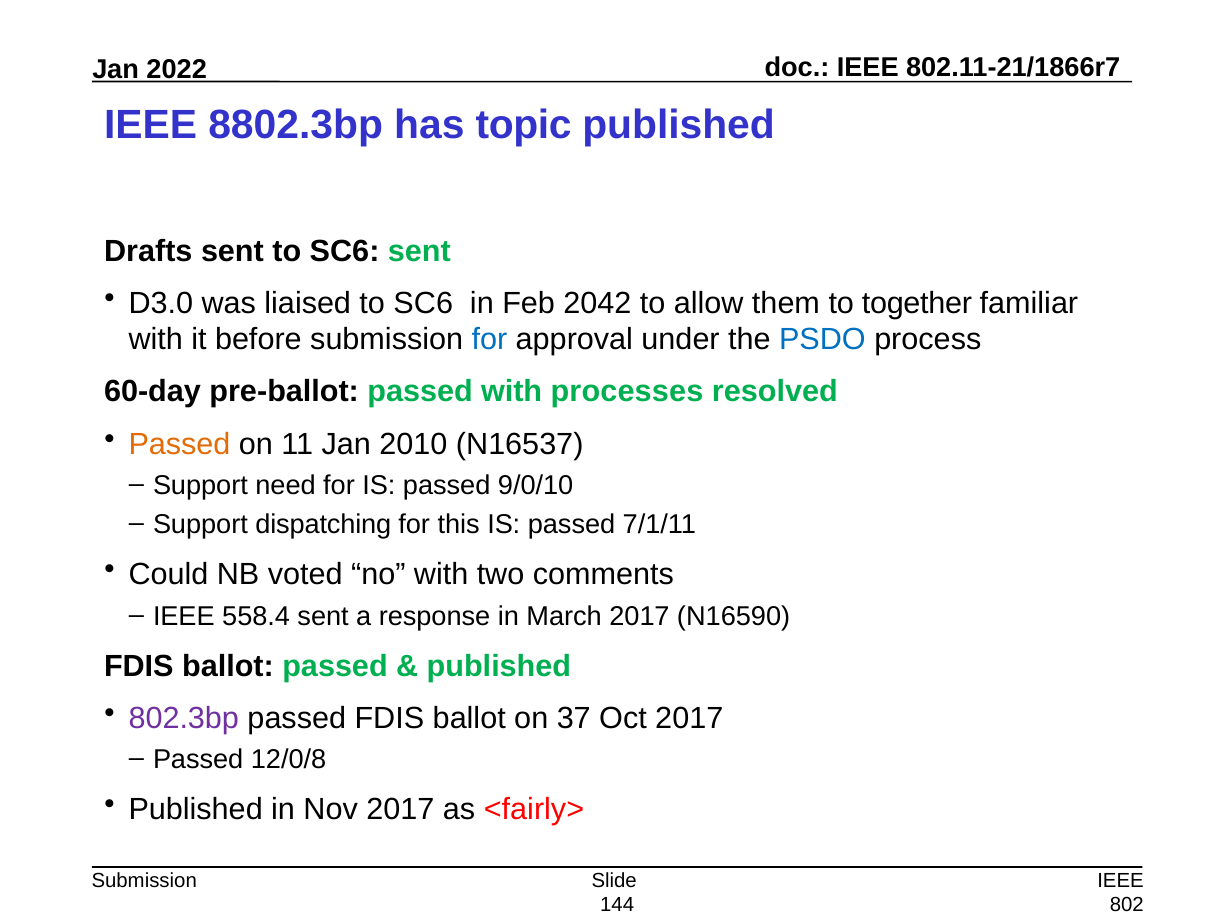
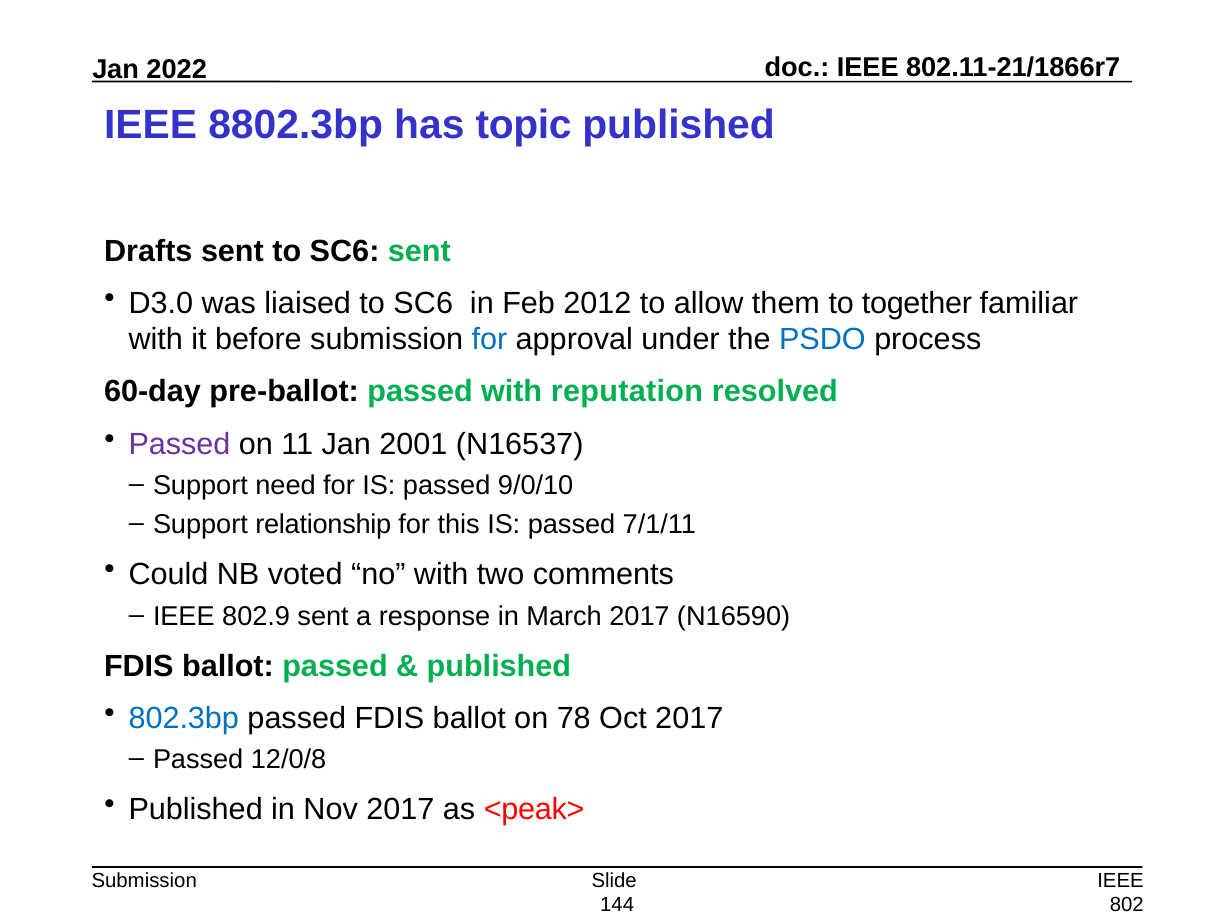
2042: 2042 -> 2012
processes: processes -> reputation
Passed at (180, 444) colour: orange -> purple
2010: 2010 -> 2001
dispatching: dispatching -> relationship
558.4: 558.4 -> 802.9
802.3bp colour: purple -> blue
37: 37 -> 78
<fairly>: <fairly> -> <peak>
